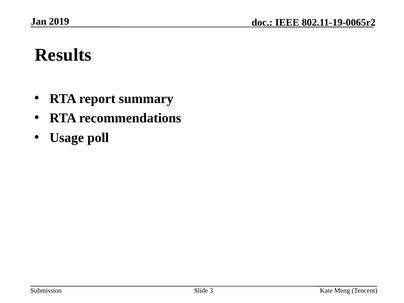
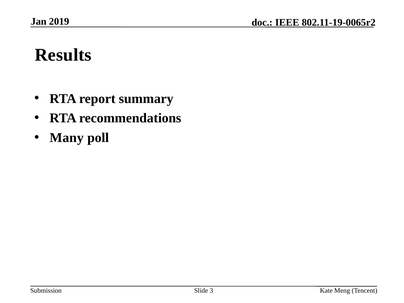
Usage: Usage -> Many
